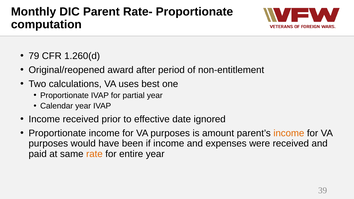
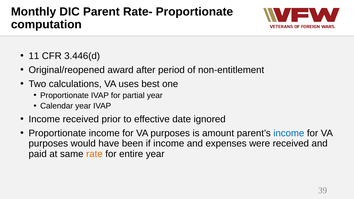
79: 79 -> 11
1.260(d: 1.260(d -> 3.446(d
income at (289, 133) colour: orange -> blue
